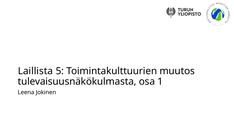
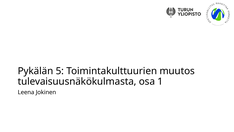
Laillista: Laillista -> Pykälän
